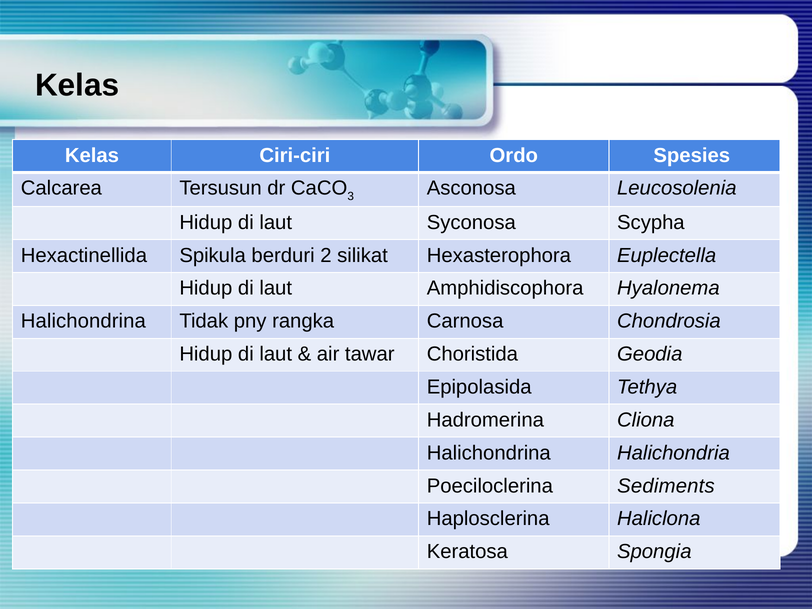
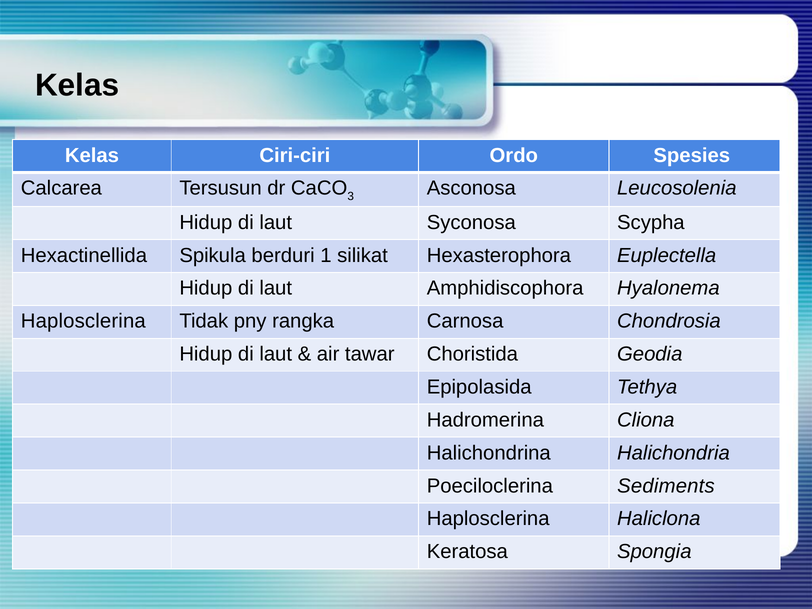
2: 2 -> 1
Halichondrina at (83, 321): Halichondrina -> Haplosclerina
